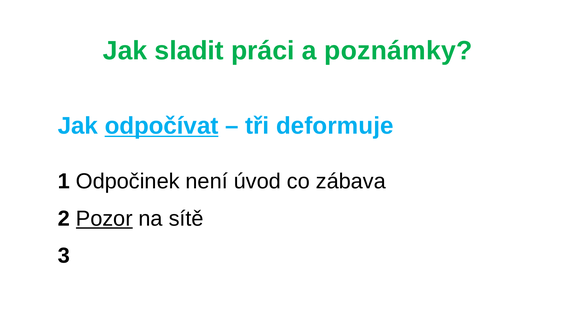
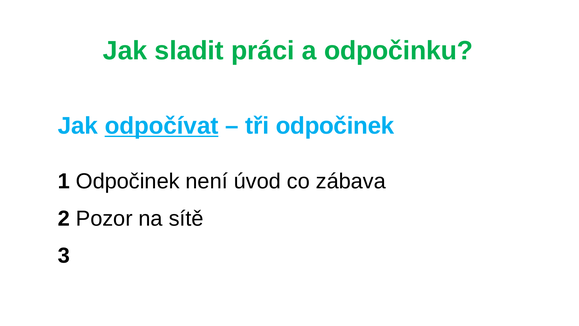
poznámky: poznámky -> odpočinku
tři deformuje: deformuje -> odpočinek
Pozor underline: present -> none
